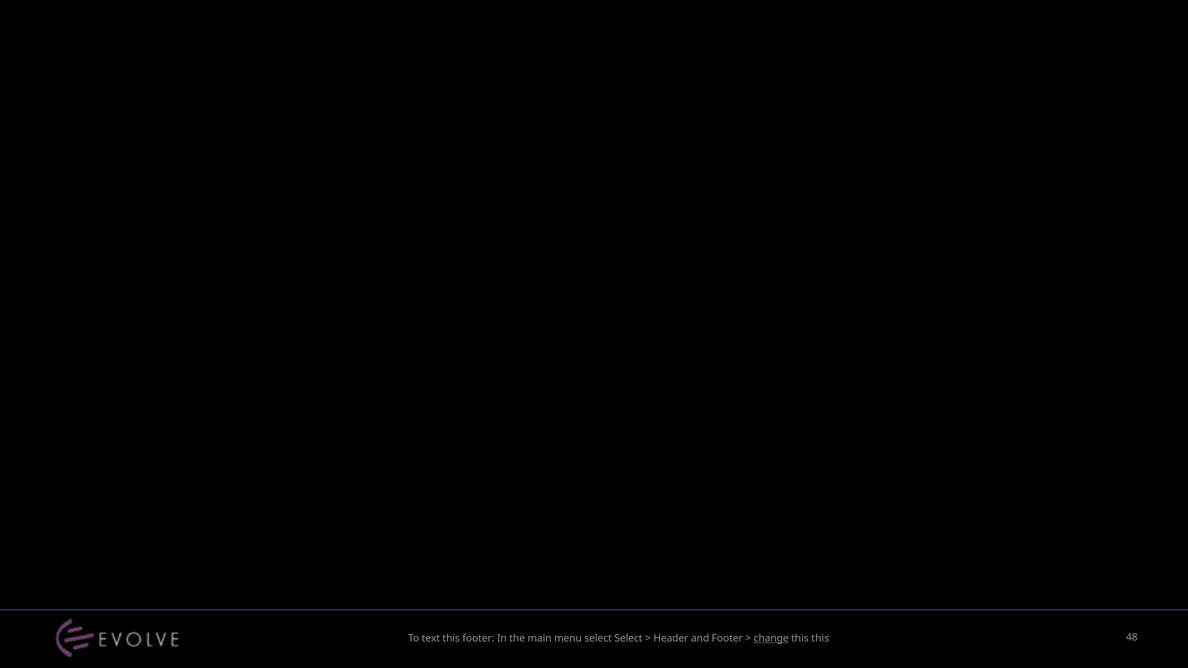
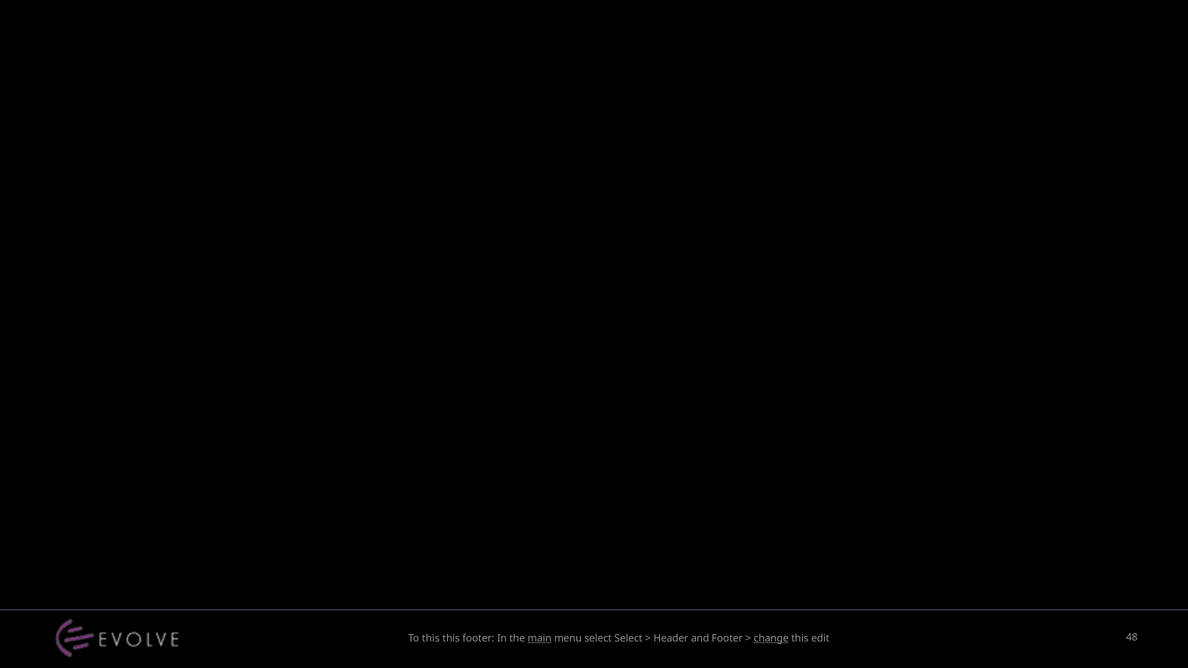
To text: text -> this
main underline: none -> present
this this: this -> edit
